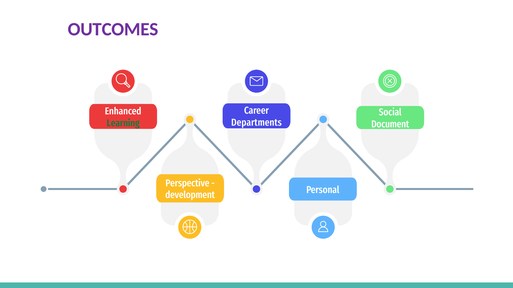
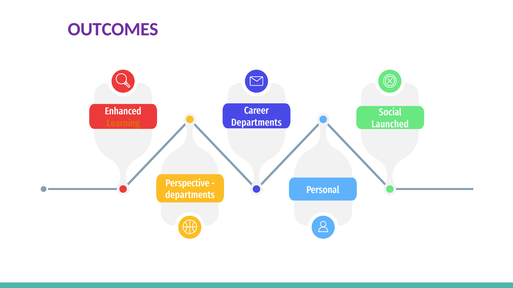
Learning colour: green -> orange
Document: Document -> Launched
development at (190, 195): development -> departments
